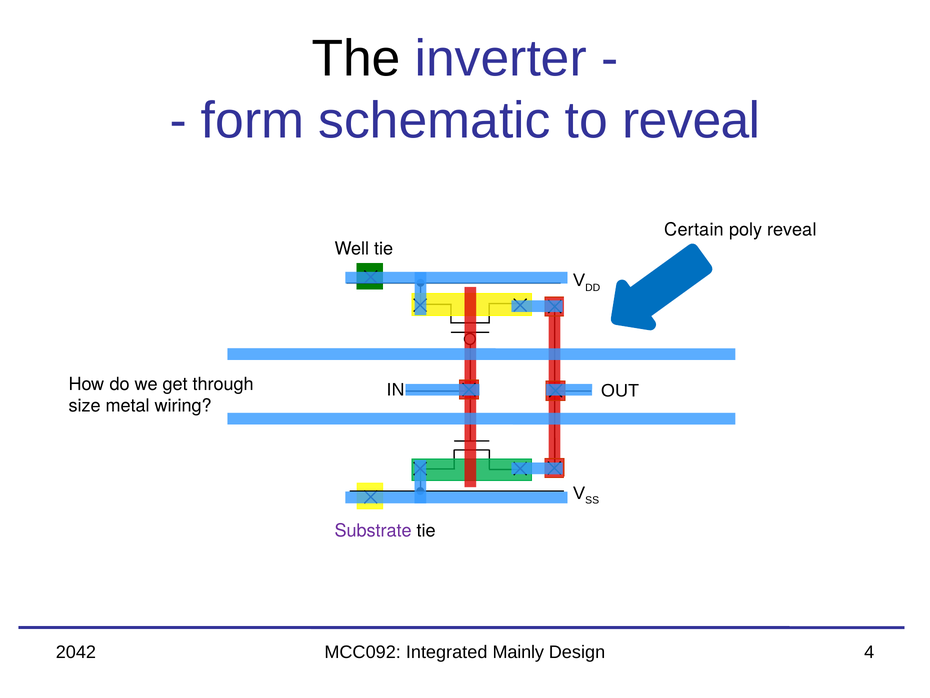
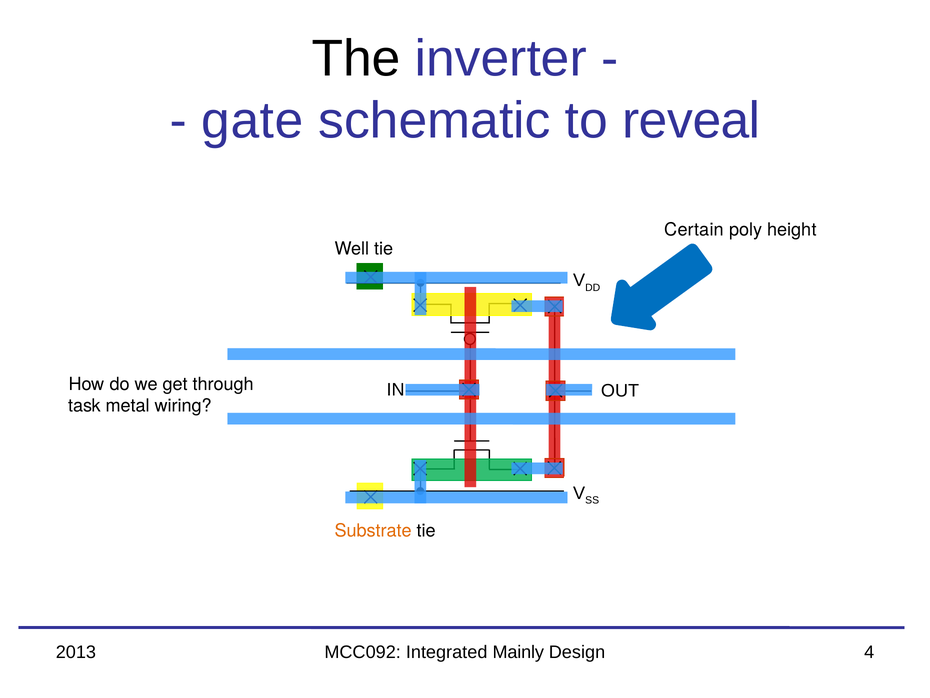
form: form -> gate
poly reveal: reveal -> height
size: size -> task
Substrate colour: purple -> orange
2042: 2042 -> 2013
